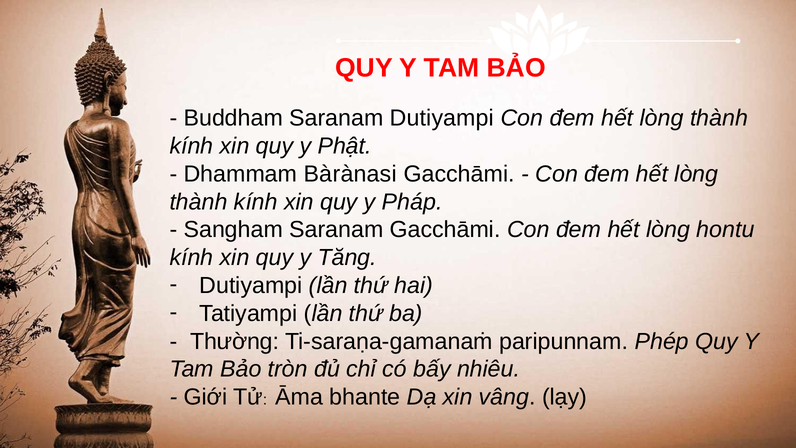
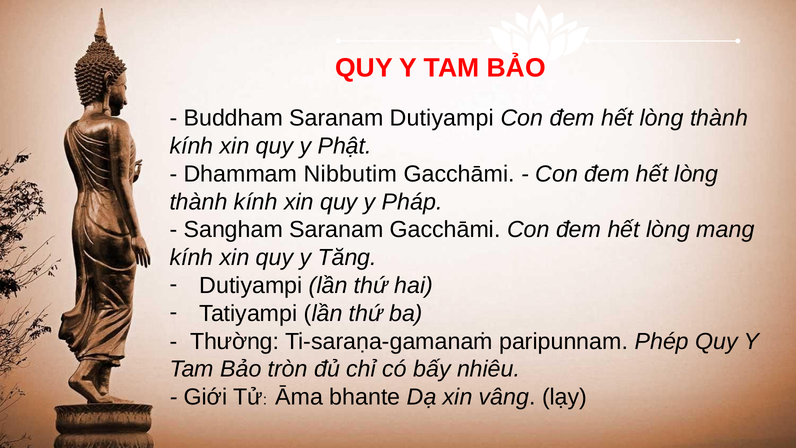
Bàrànasi: Bàrànasi -> Nibbutim
hontu: hontu -> mang
